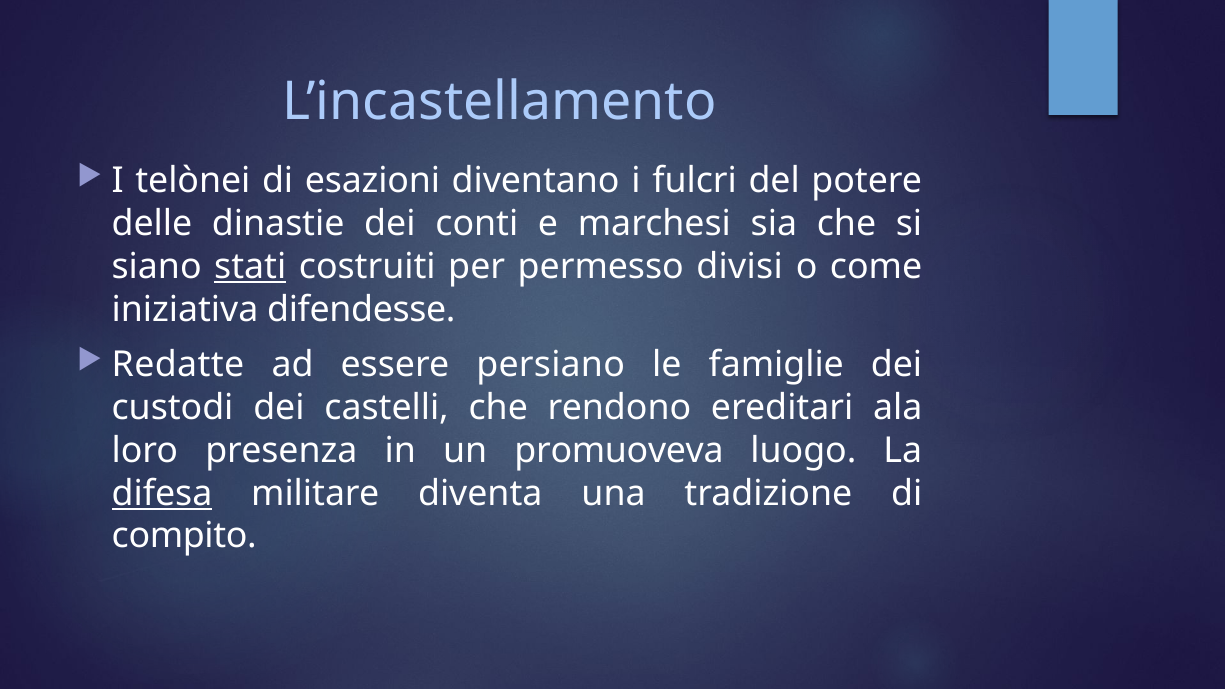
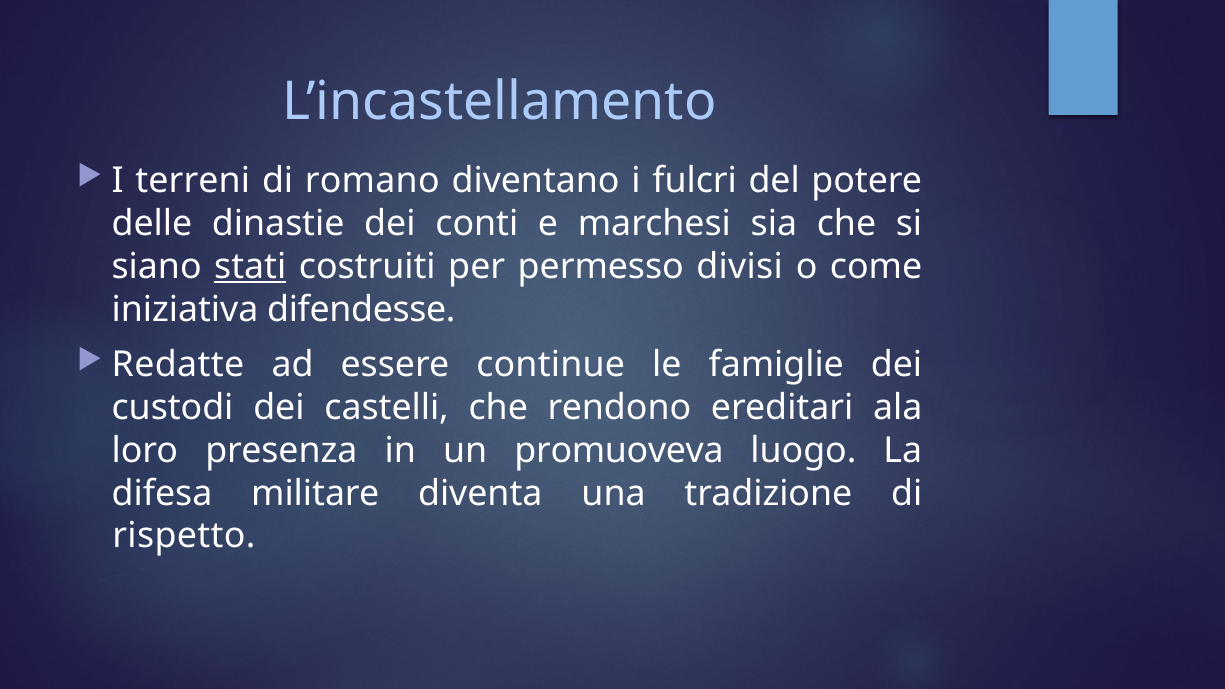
telònei: telònei -> terreni
esazioni: esazioni -> romano
persiano: persiano -> continue
difesa underline: present -> none
compito: compito -> rispetto
